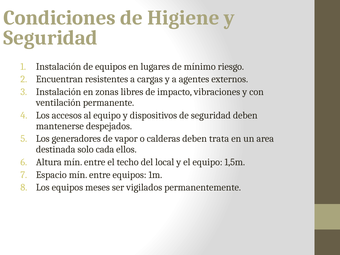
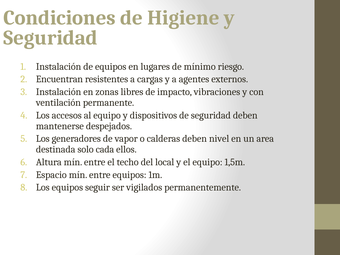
trata: trata -> nivel
meses: meses -> seguir
